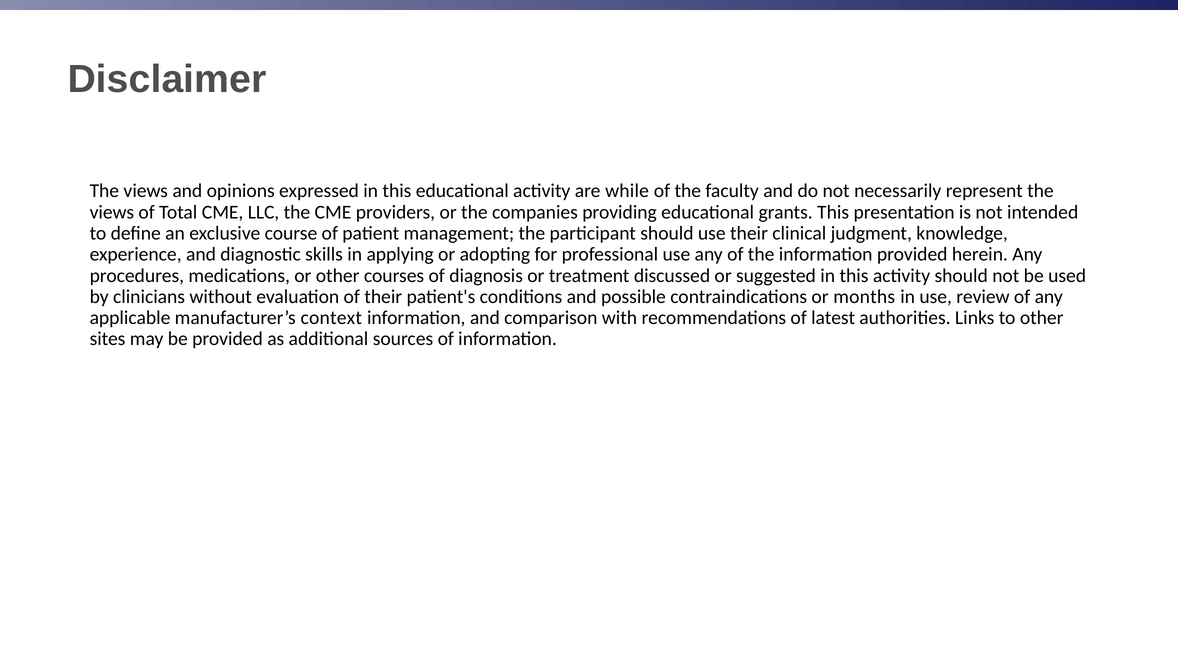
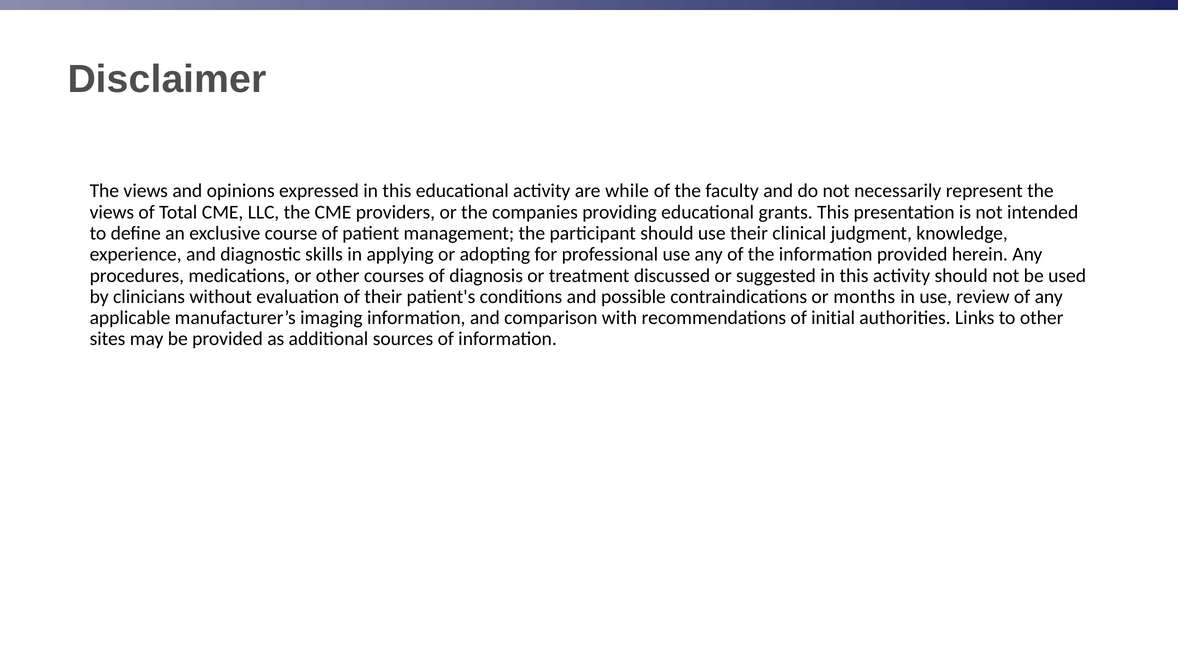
context: context -> imaging
latest: latest -> initial
